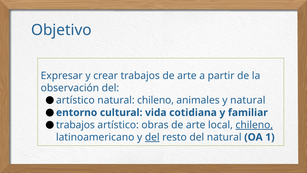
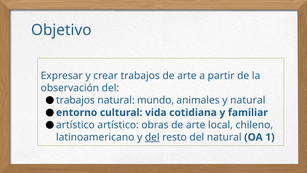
artístico at (75, 100): artístico -> trabajos
natural chileno: chileno -> mundo
trabajos at (75, 125): trabajos -> artístico
chileno at (254, 125) underline: present -> none
